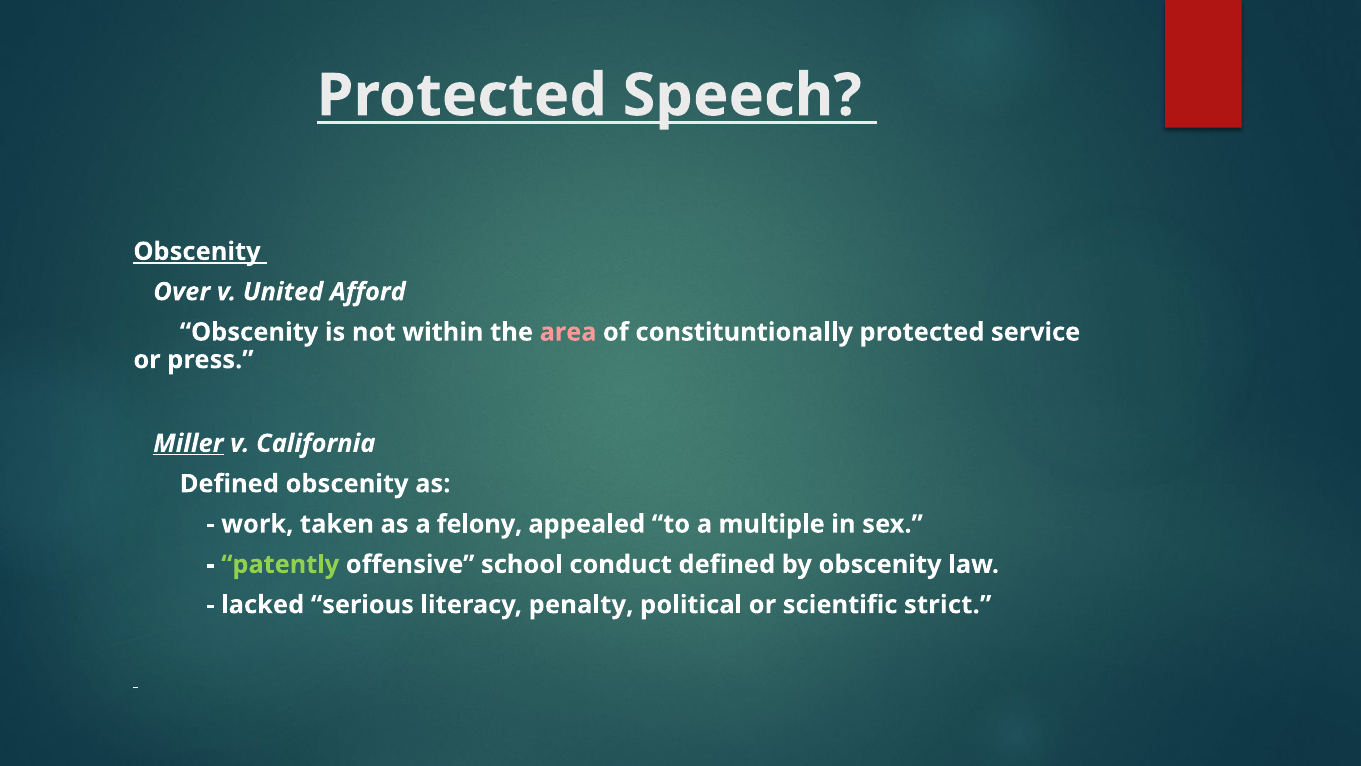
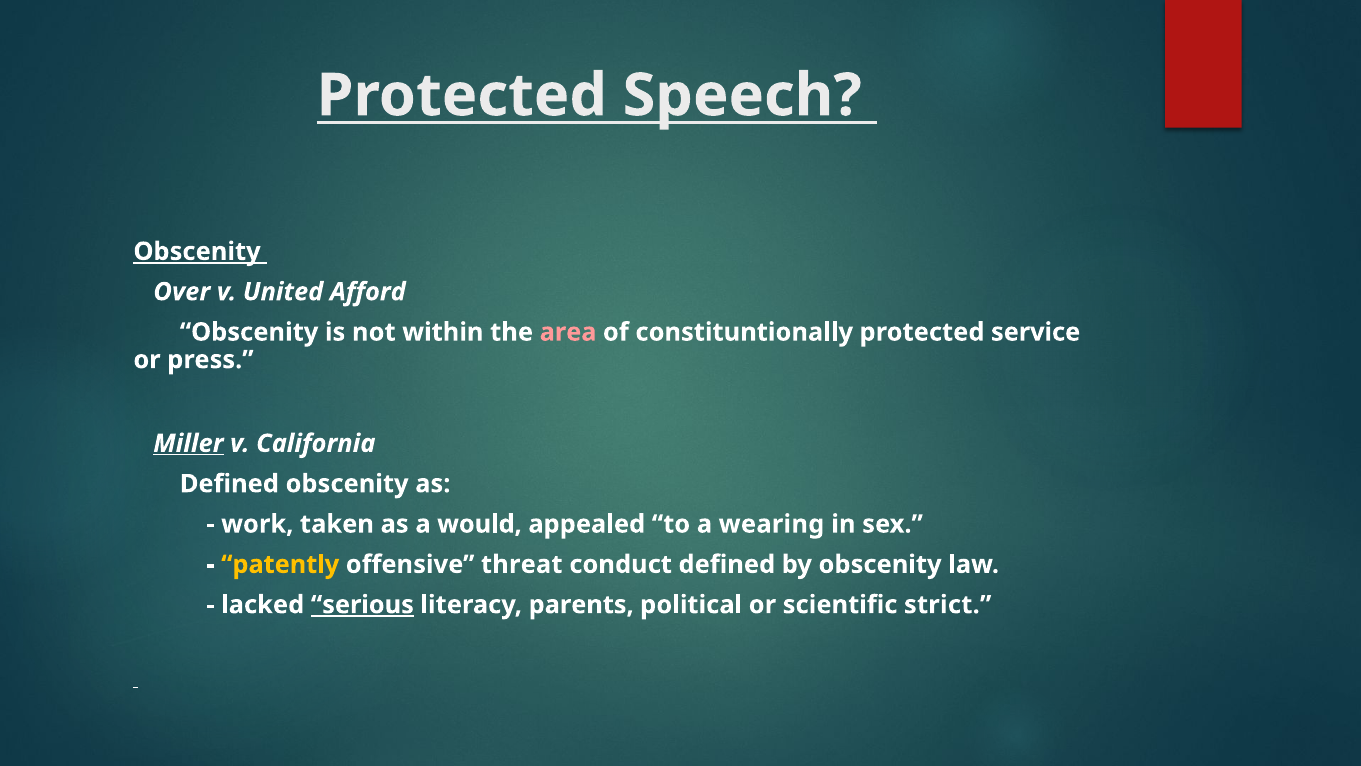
felony: felony -> would
multiple: multiple -> wearing
patently colour: light green -> yellow
school: school -> threat
serious underline: none -> present
penalty: penalty -> parents
